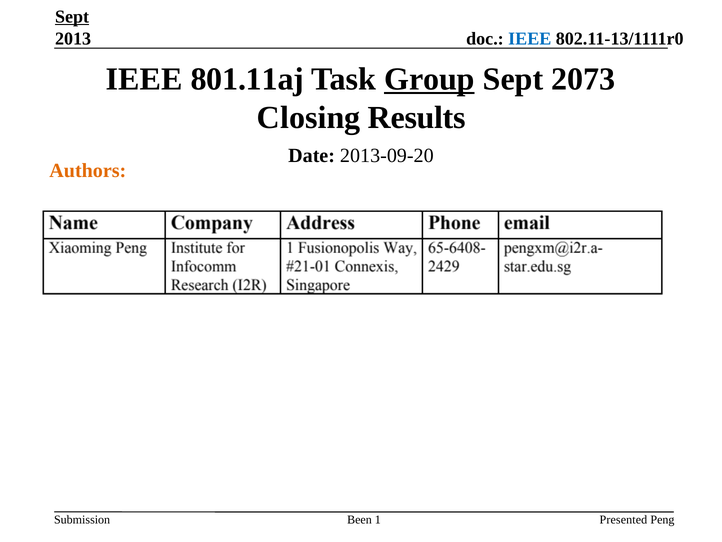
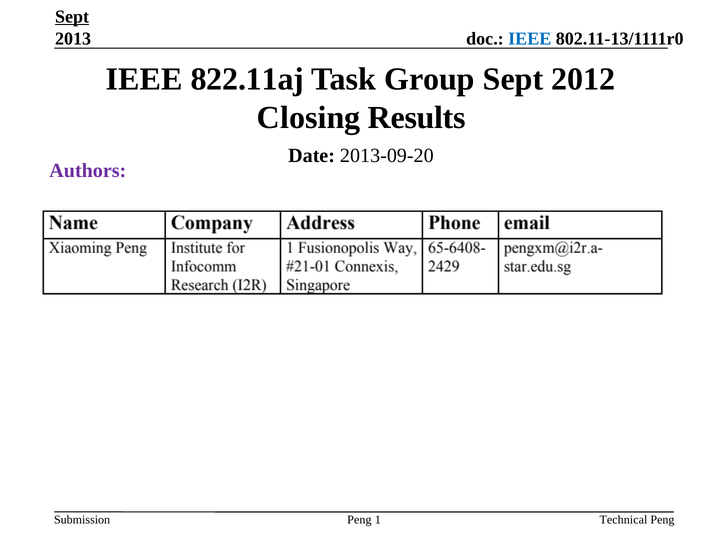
801.11aj: 801.11aj -> 822.11aj
Group underline: present -> none
2073: 2073 -> 2012
Authors colour: orange -> purple
Been at (359, 519): Been -> Peng
Presented: Presented -> Technical
